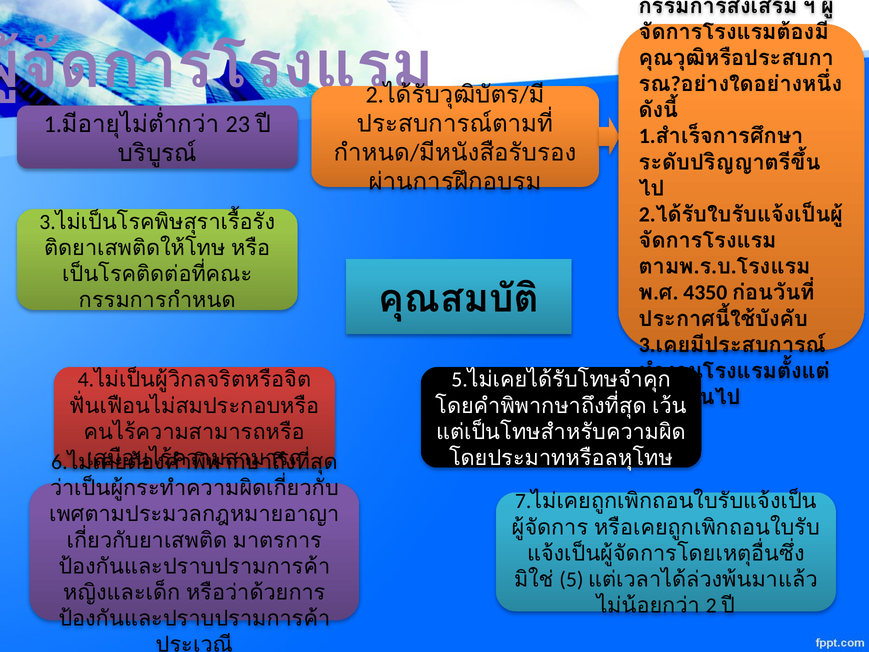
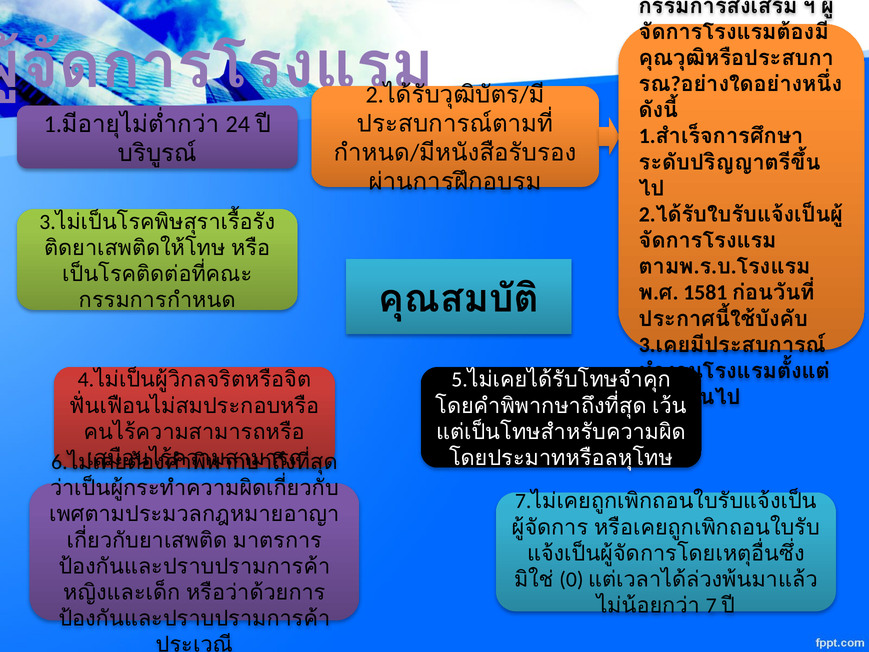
23: 23 -> 24
4350: 4350 -> 1581
5 at (571, 579): 5 -> 0
2 at (711, 605): 2 -> 7
